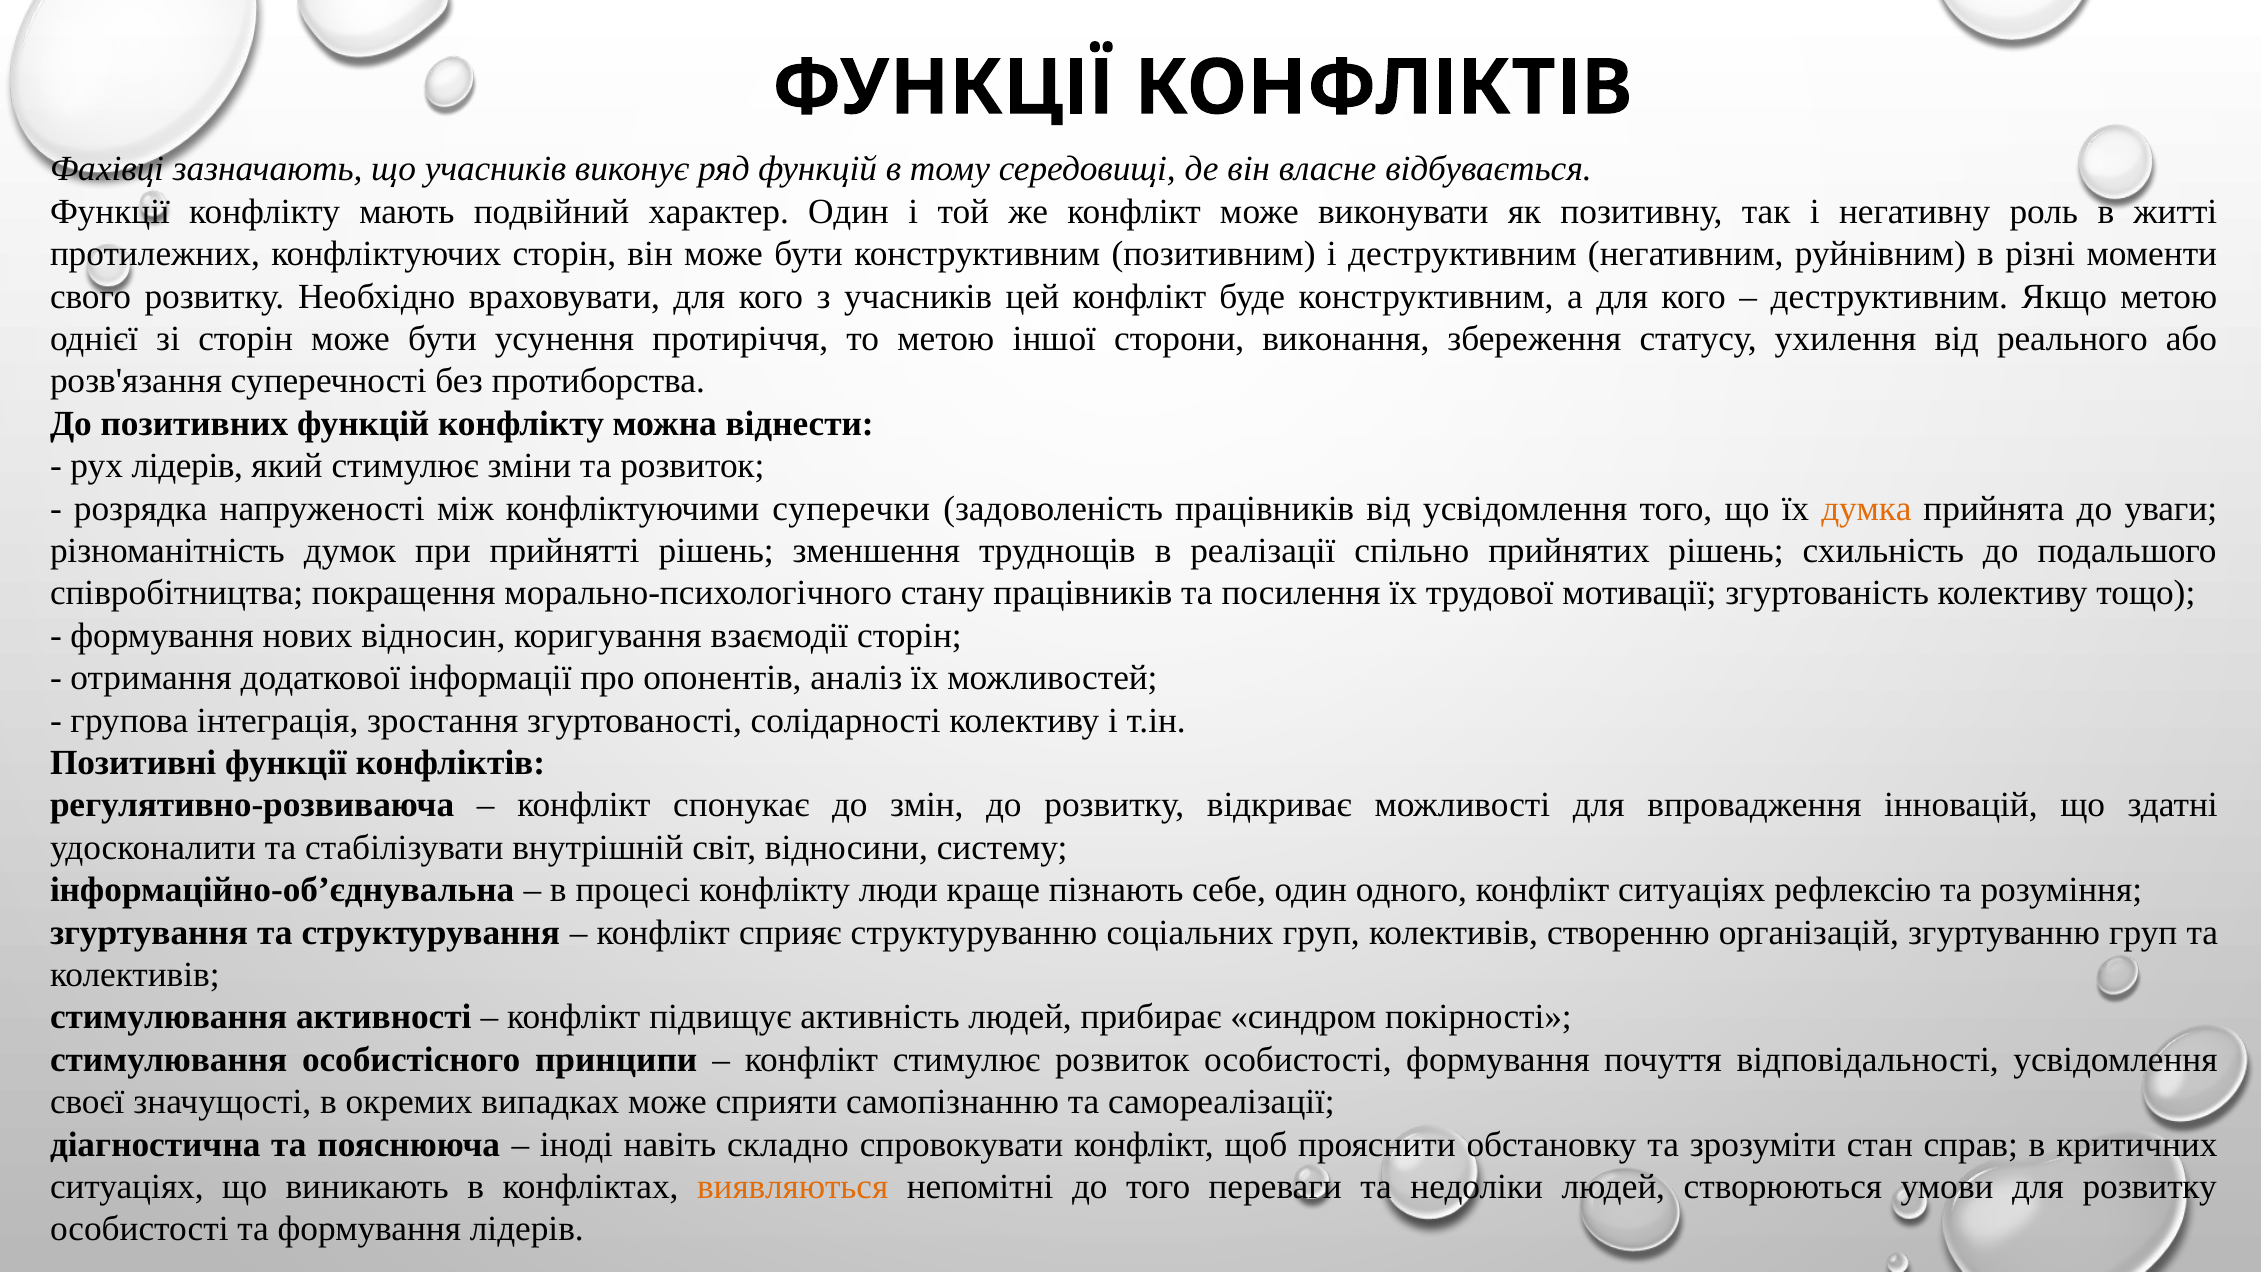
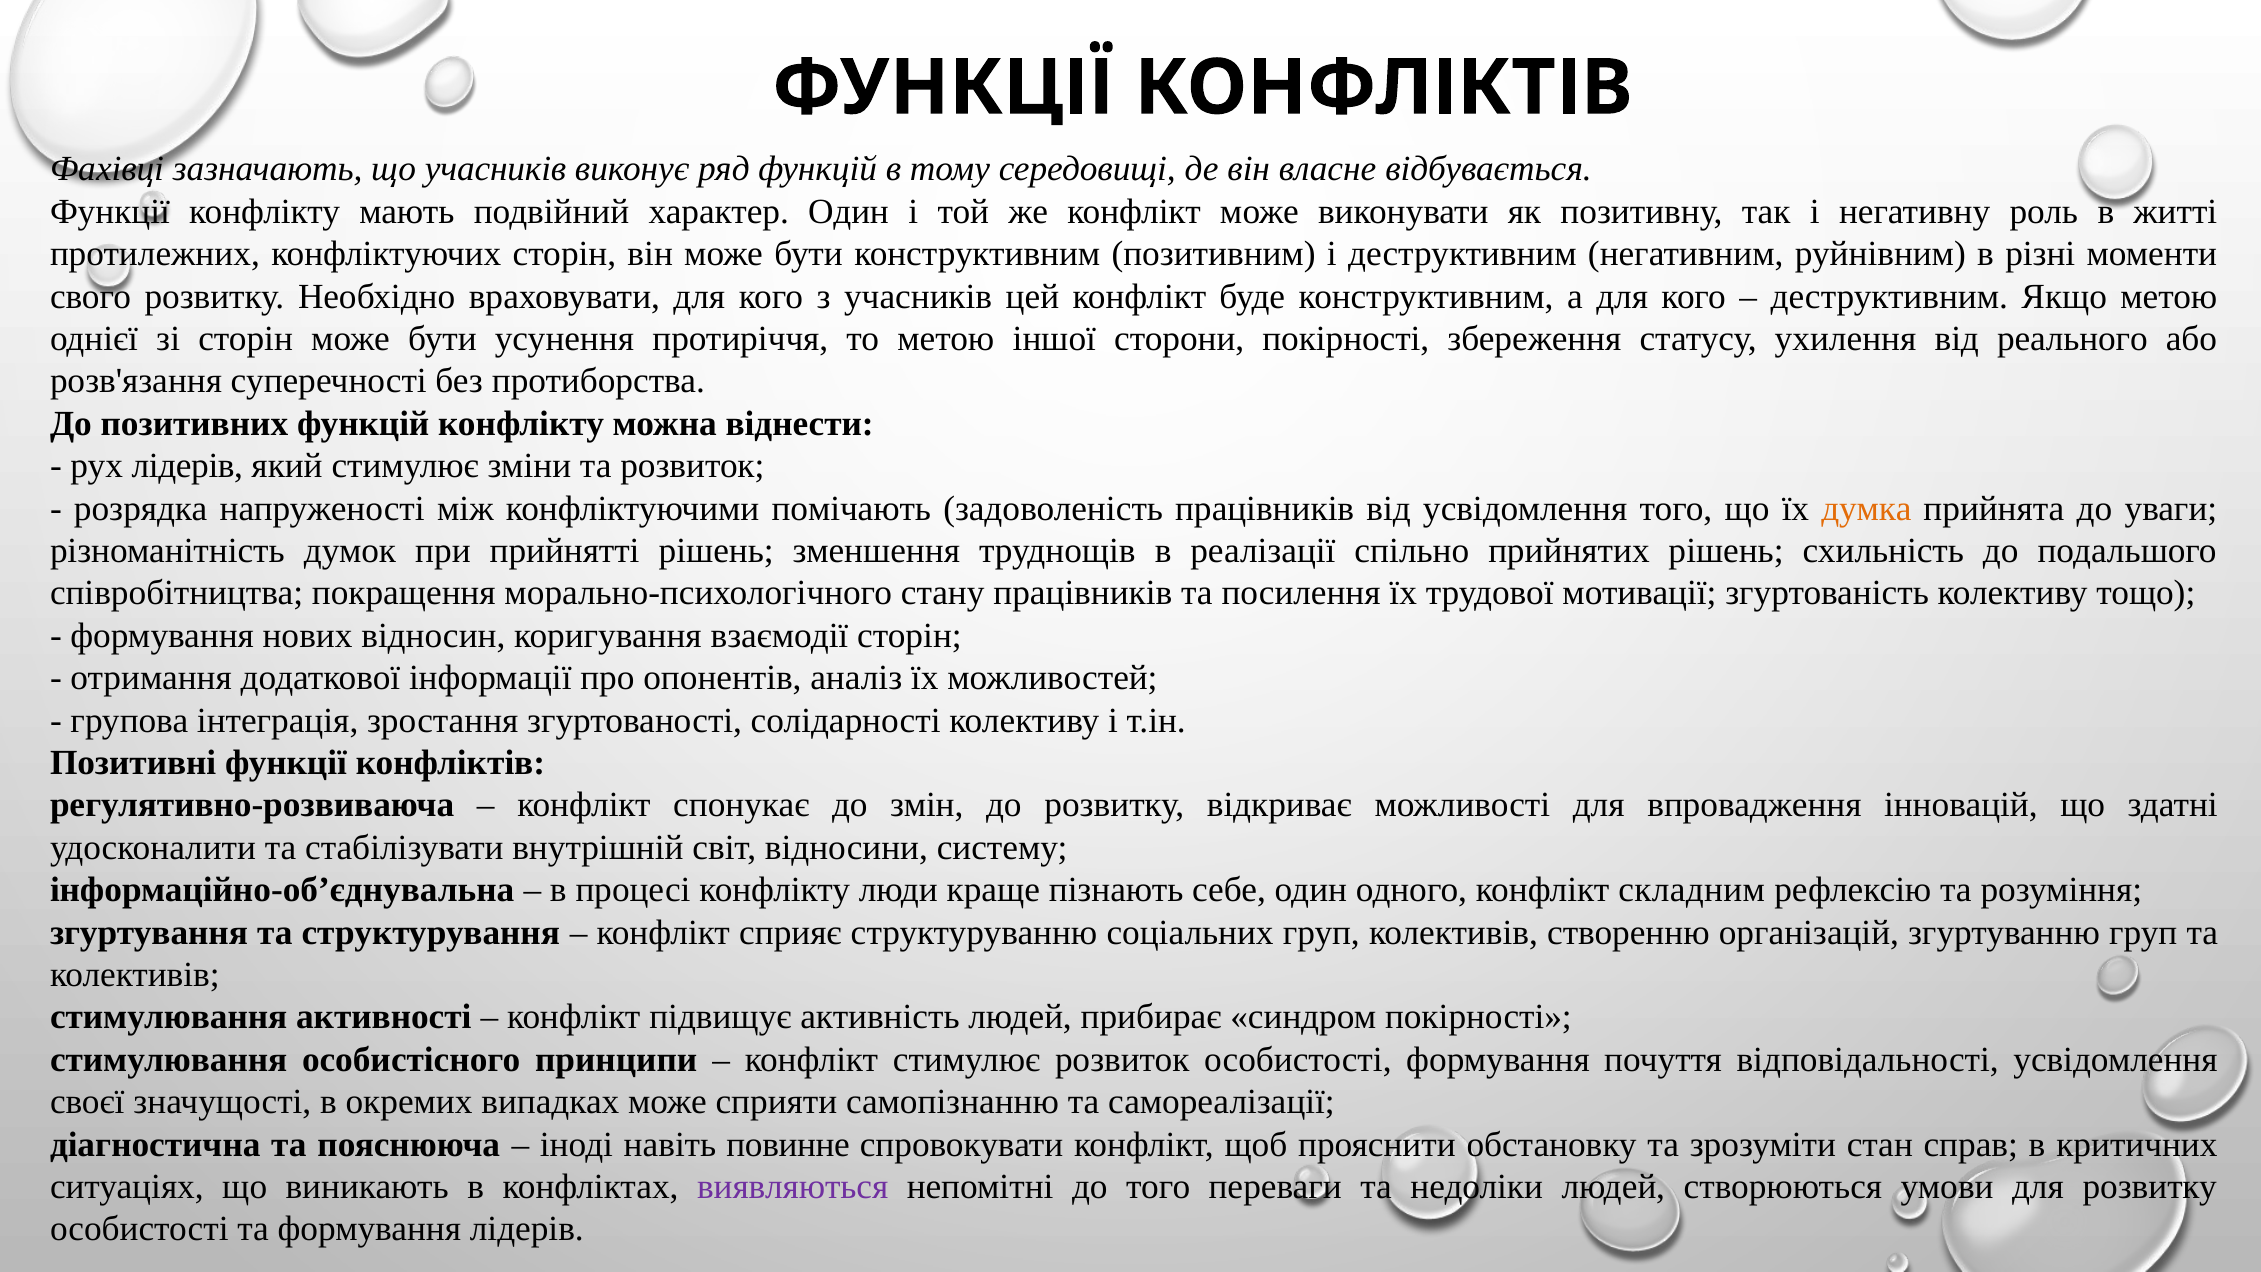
сторони виконання: виконання -> покірності
суперечки: суперечки -> помічають
конфлікт ситуаціях: ситуаціях -> складним
складно: складно -> повинне
виявляються colour: orange -> purple
